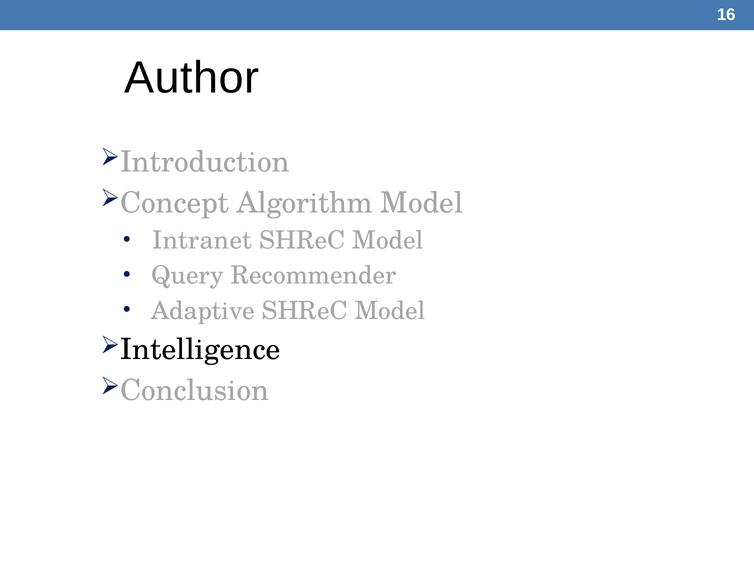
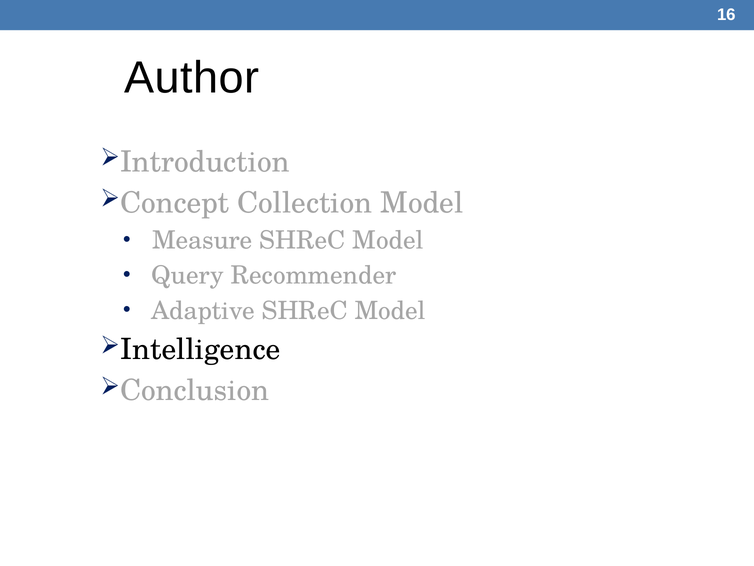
Algorithm: Algorithm -> Collection
Intranet: Intranet -> Measure
